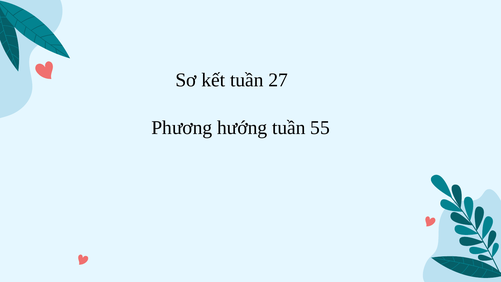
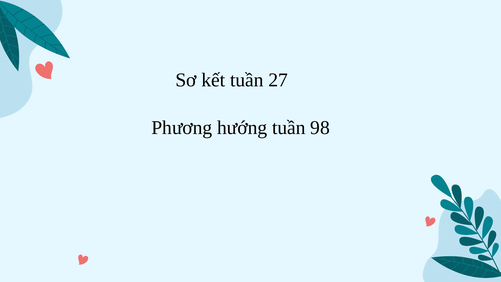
55: 55 -> 98
